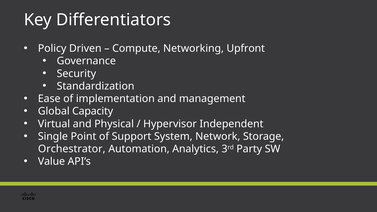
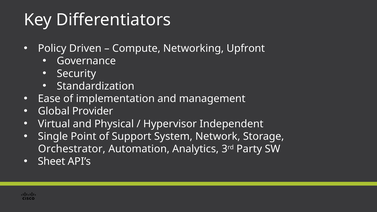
Capacity: Capacity -> Provider
Value: Value -> Sheet
